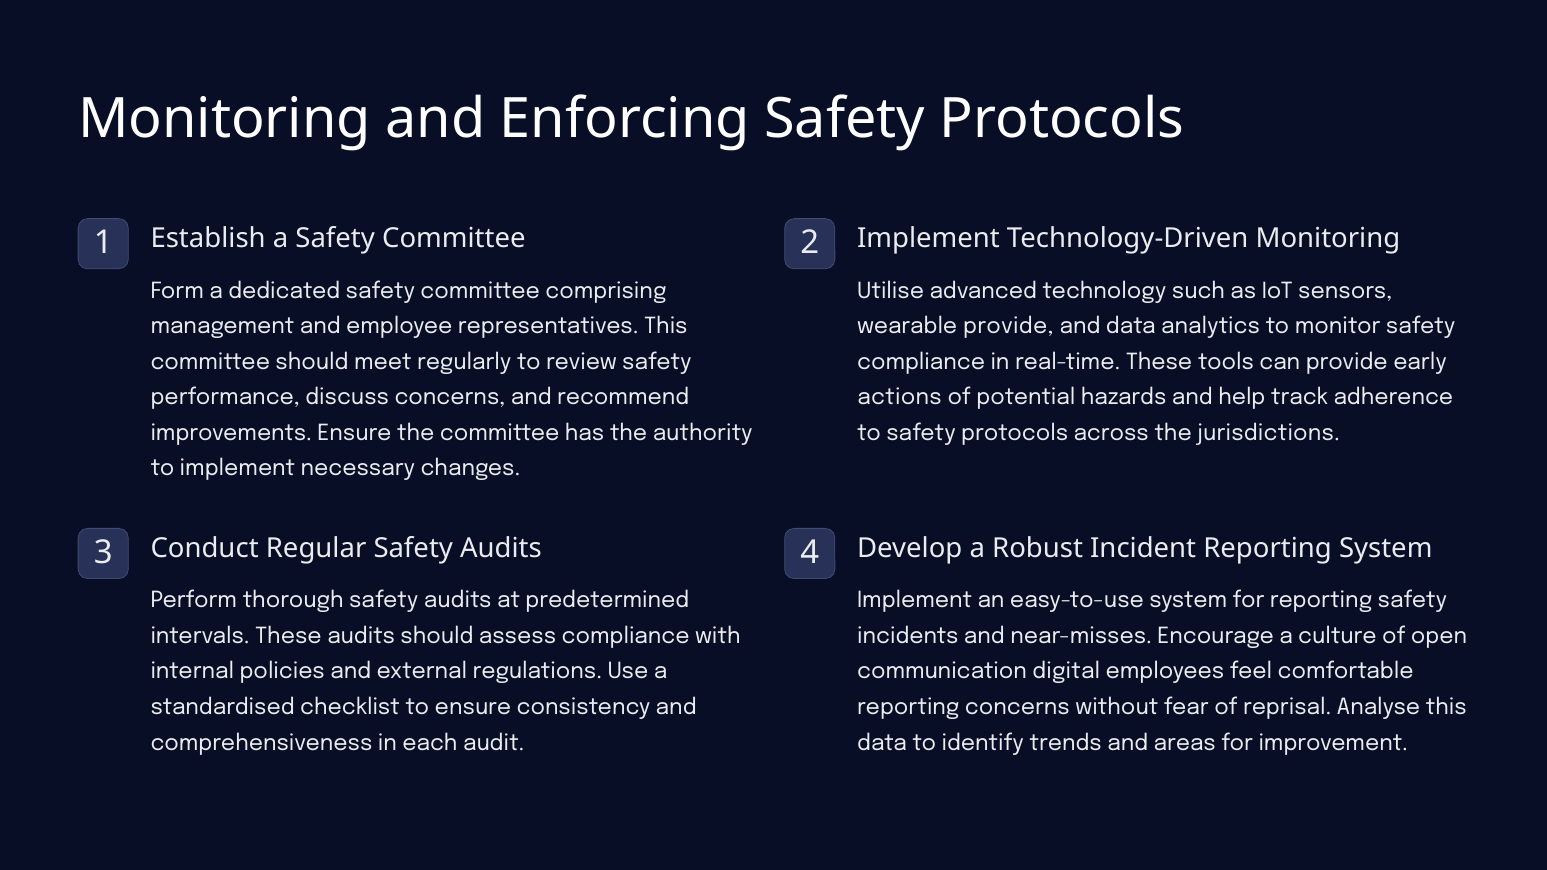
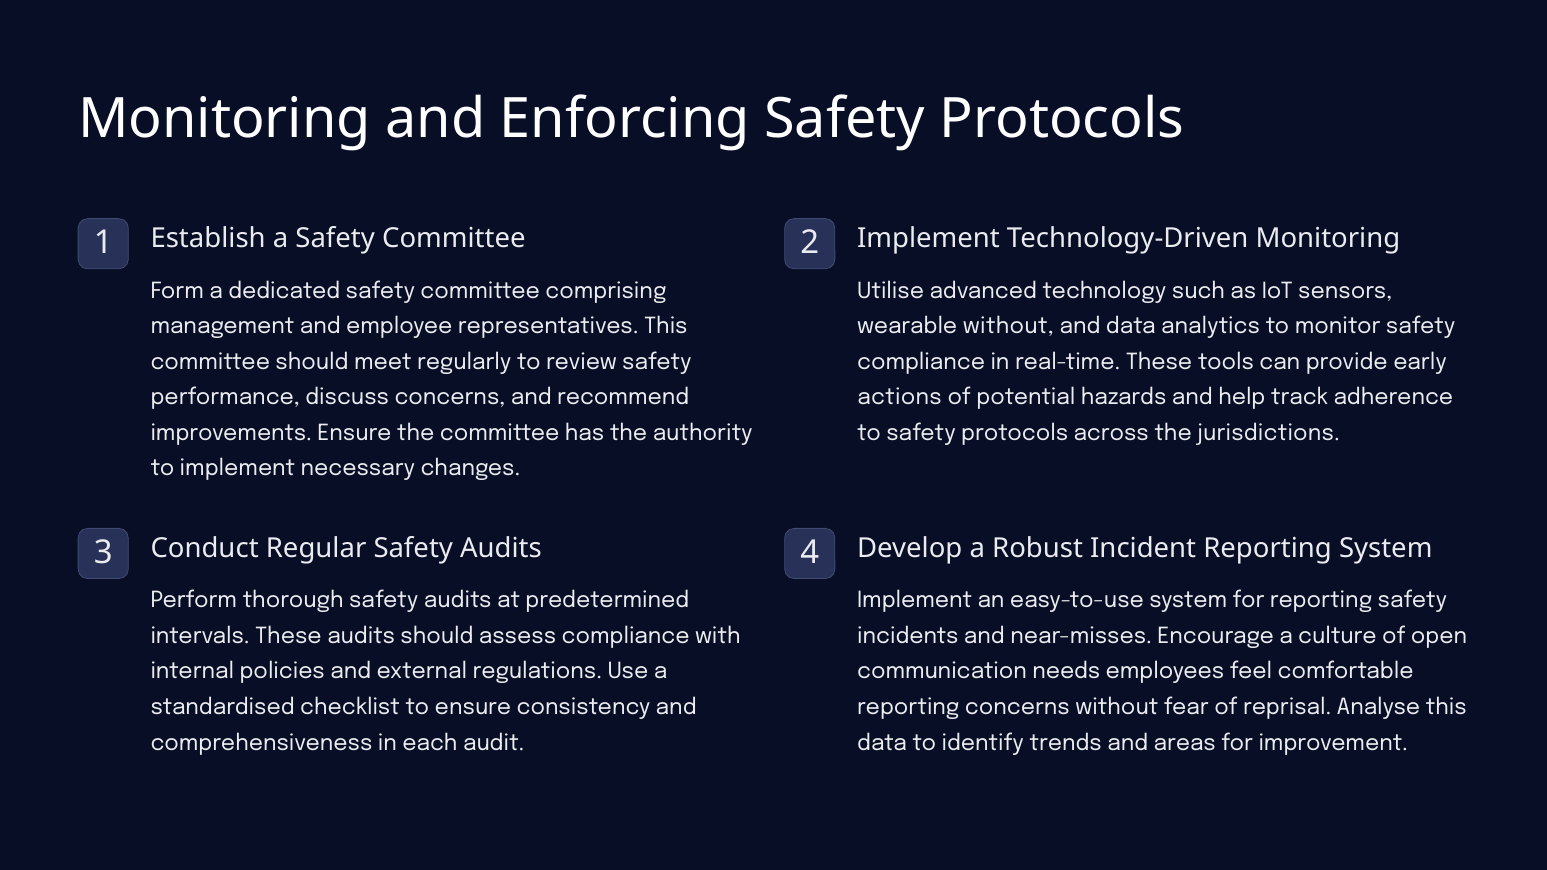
wearable provide: provide -> without
digital: digital -> needs
